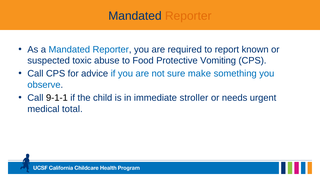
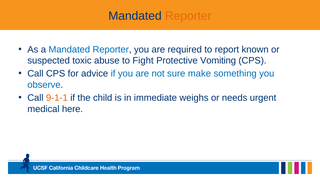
Food: Food -> Fight
9-1-1 colour: black -> orange
stroller: stroller -> weighs
total: total -> here
